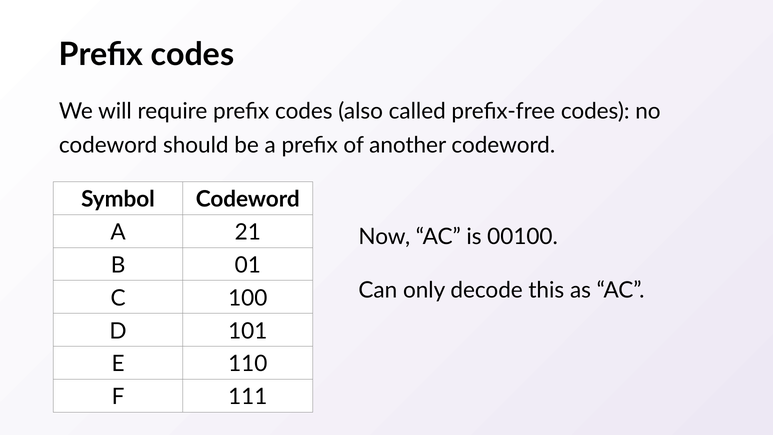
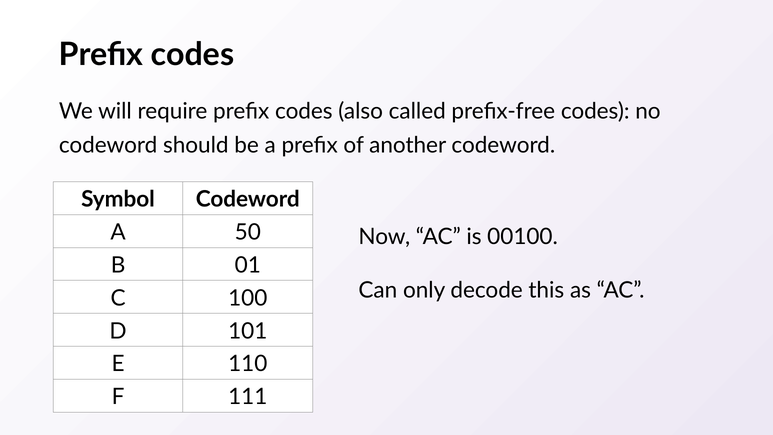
21: 21 -> 50
